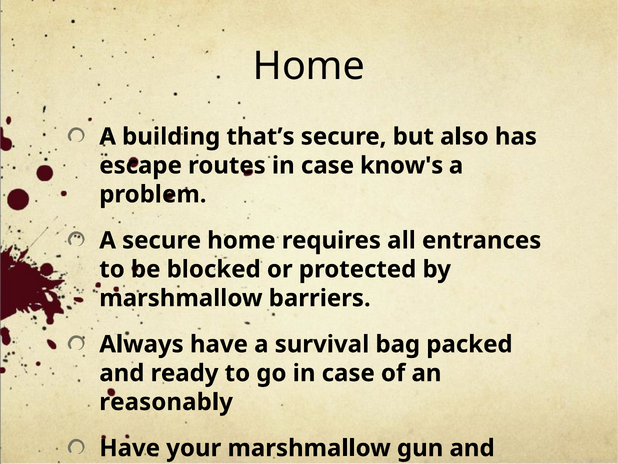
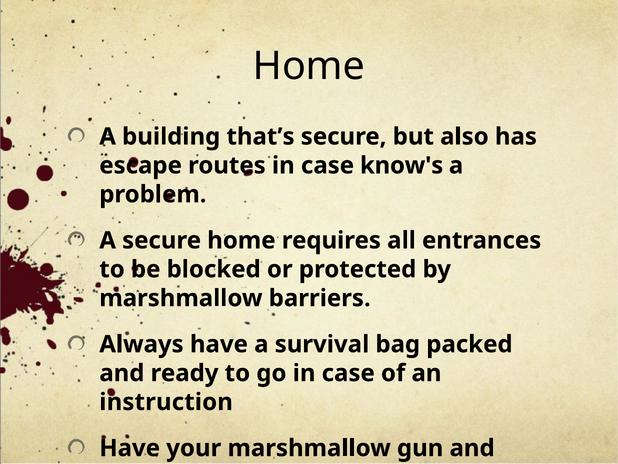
reasonably: reasonably -> instruction
